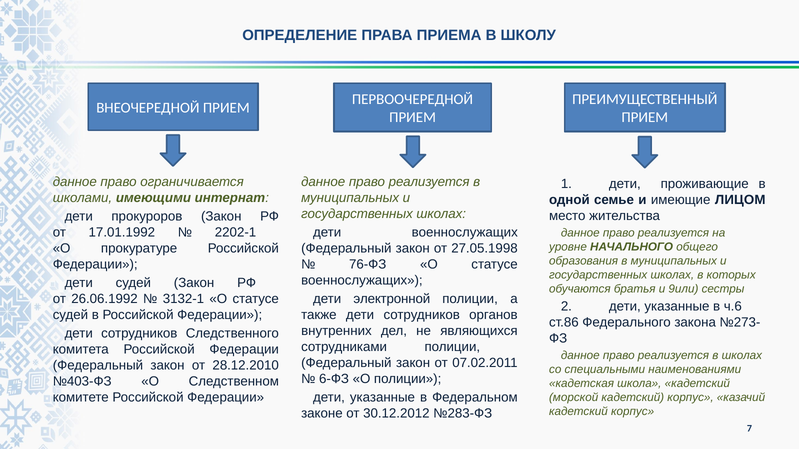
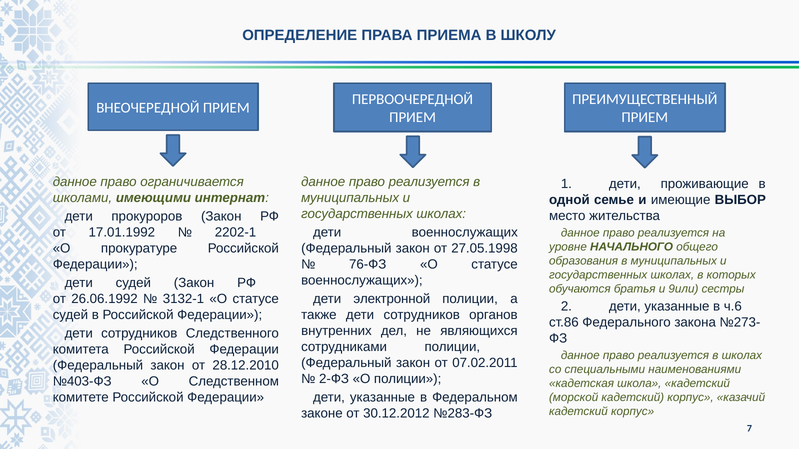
ЛИЦОМ: ЛИЦОМ -> ВЫБОР
6-ФЗ: 6-ФЗ -> 2-ФЗ
